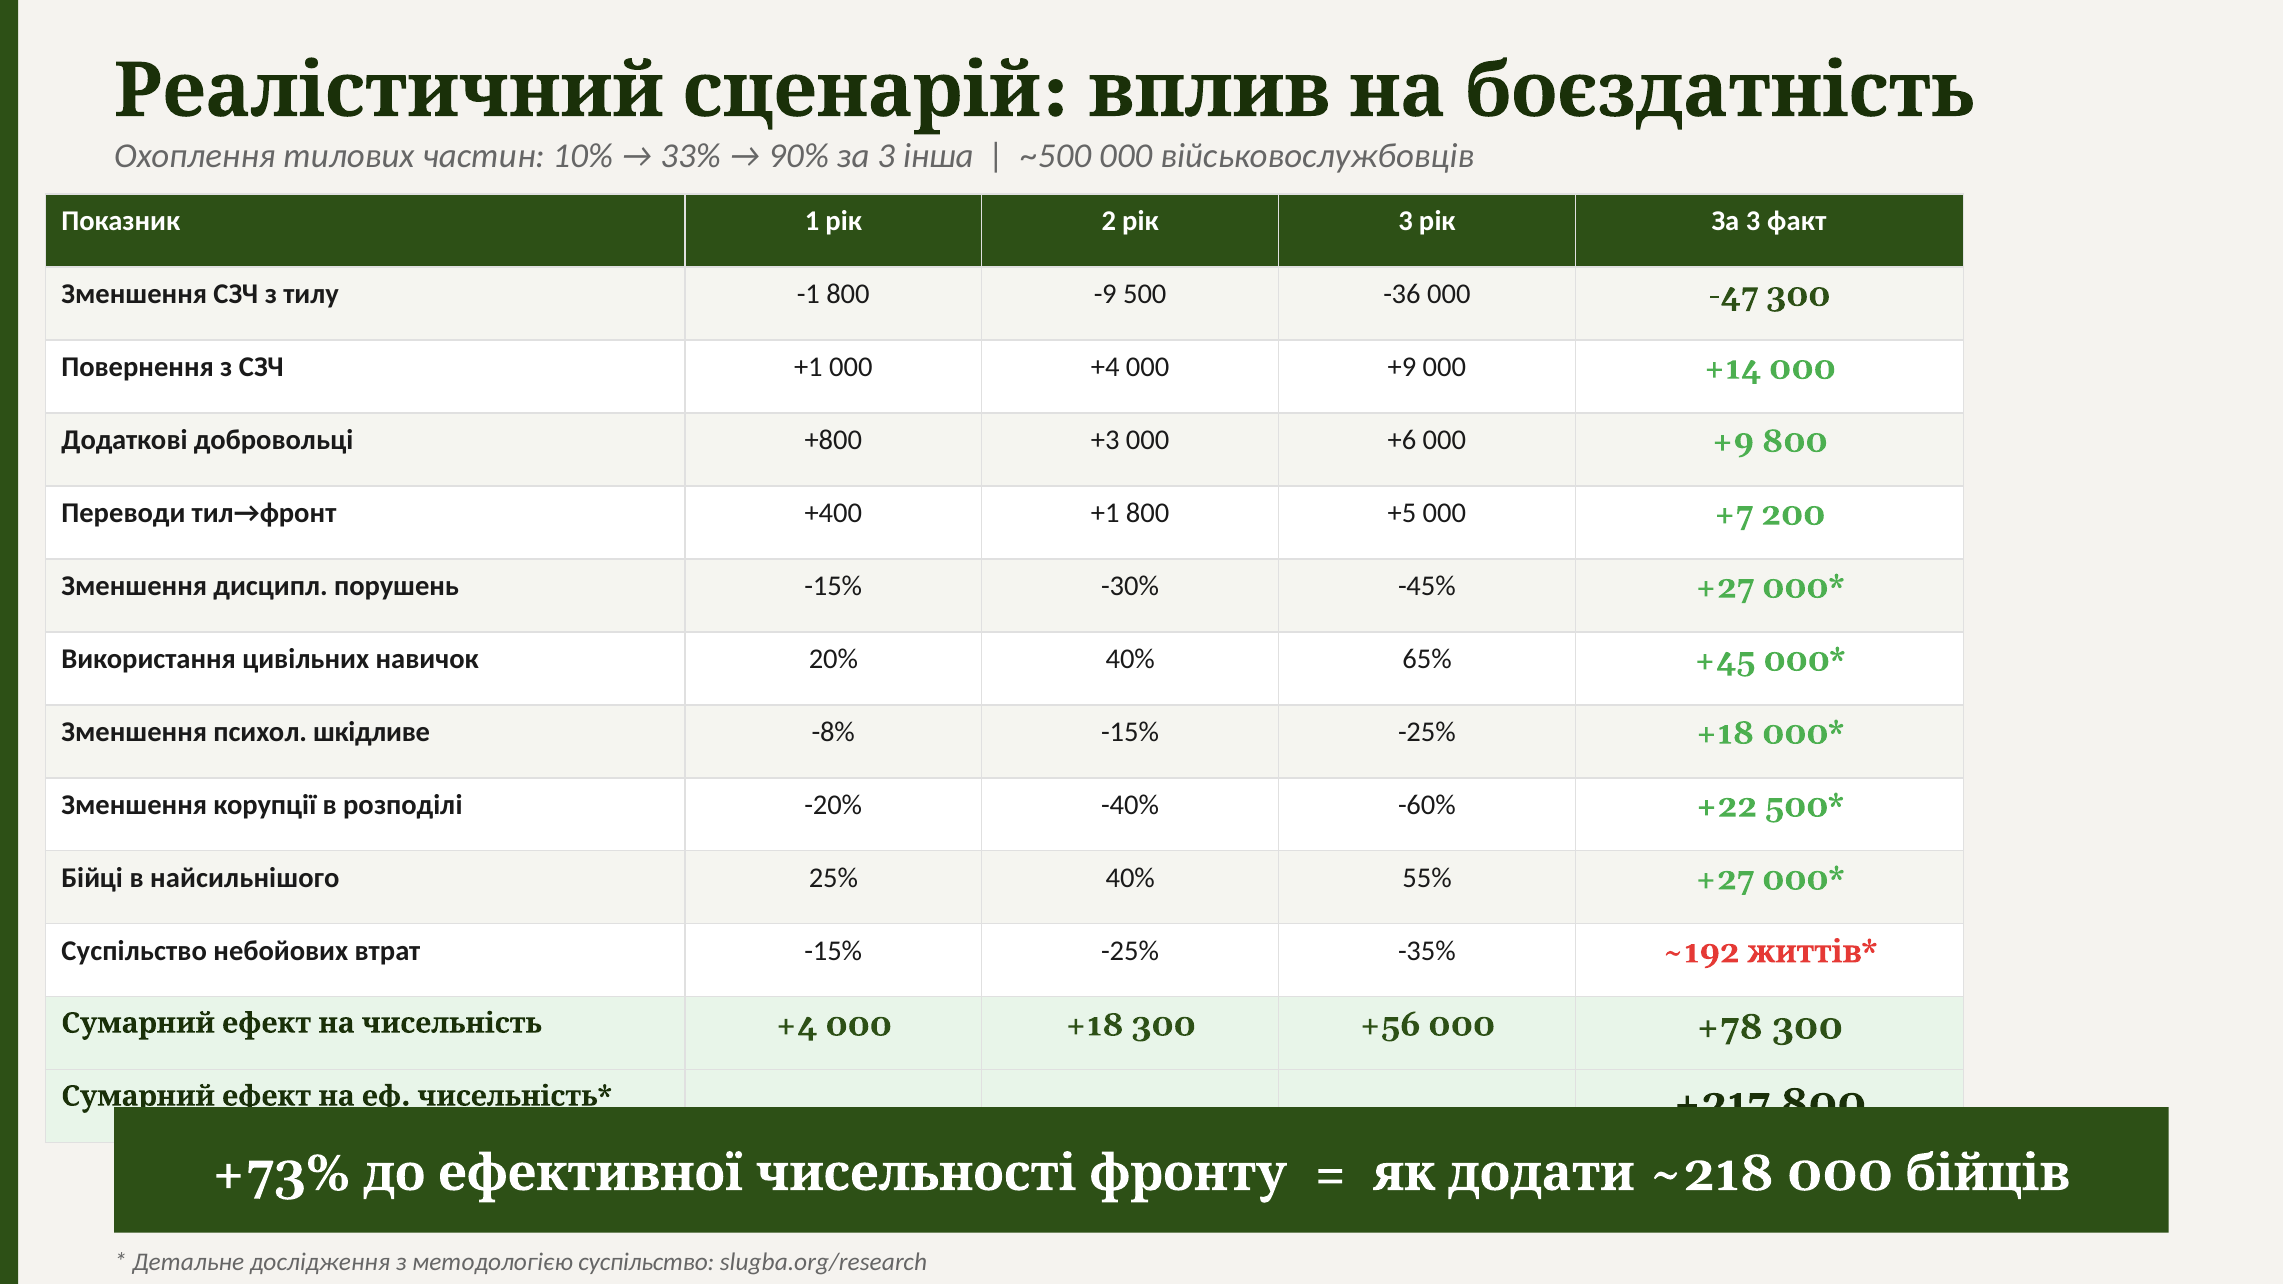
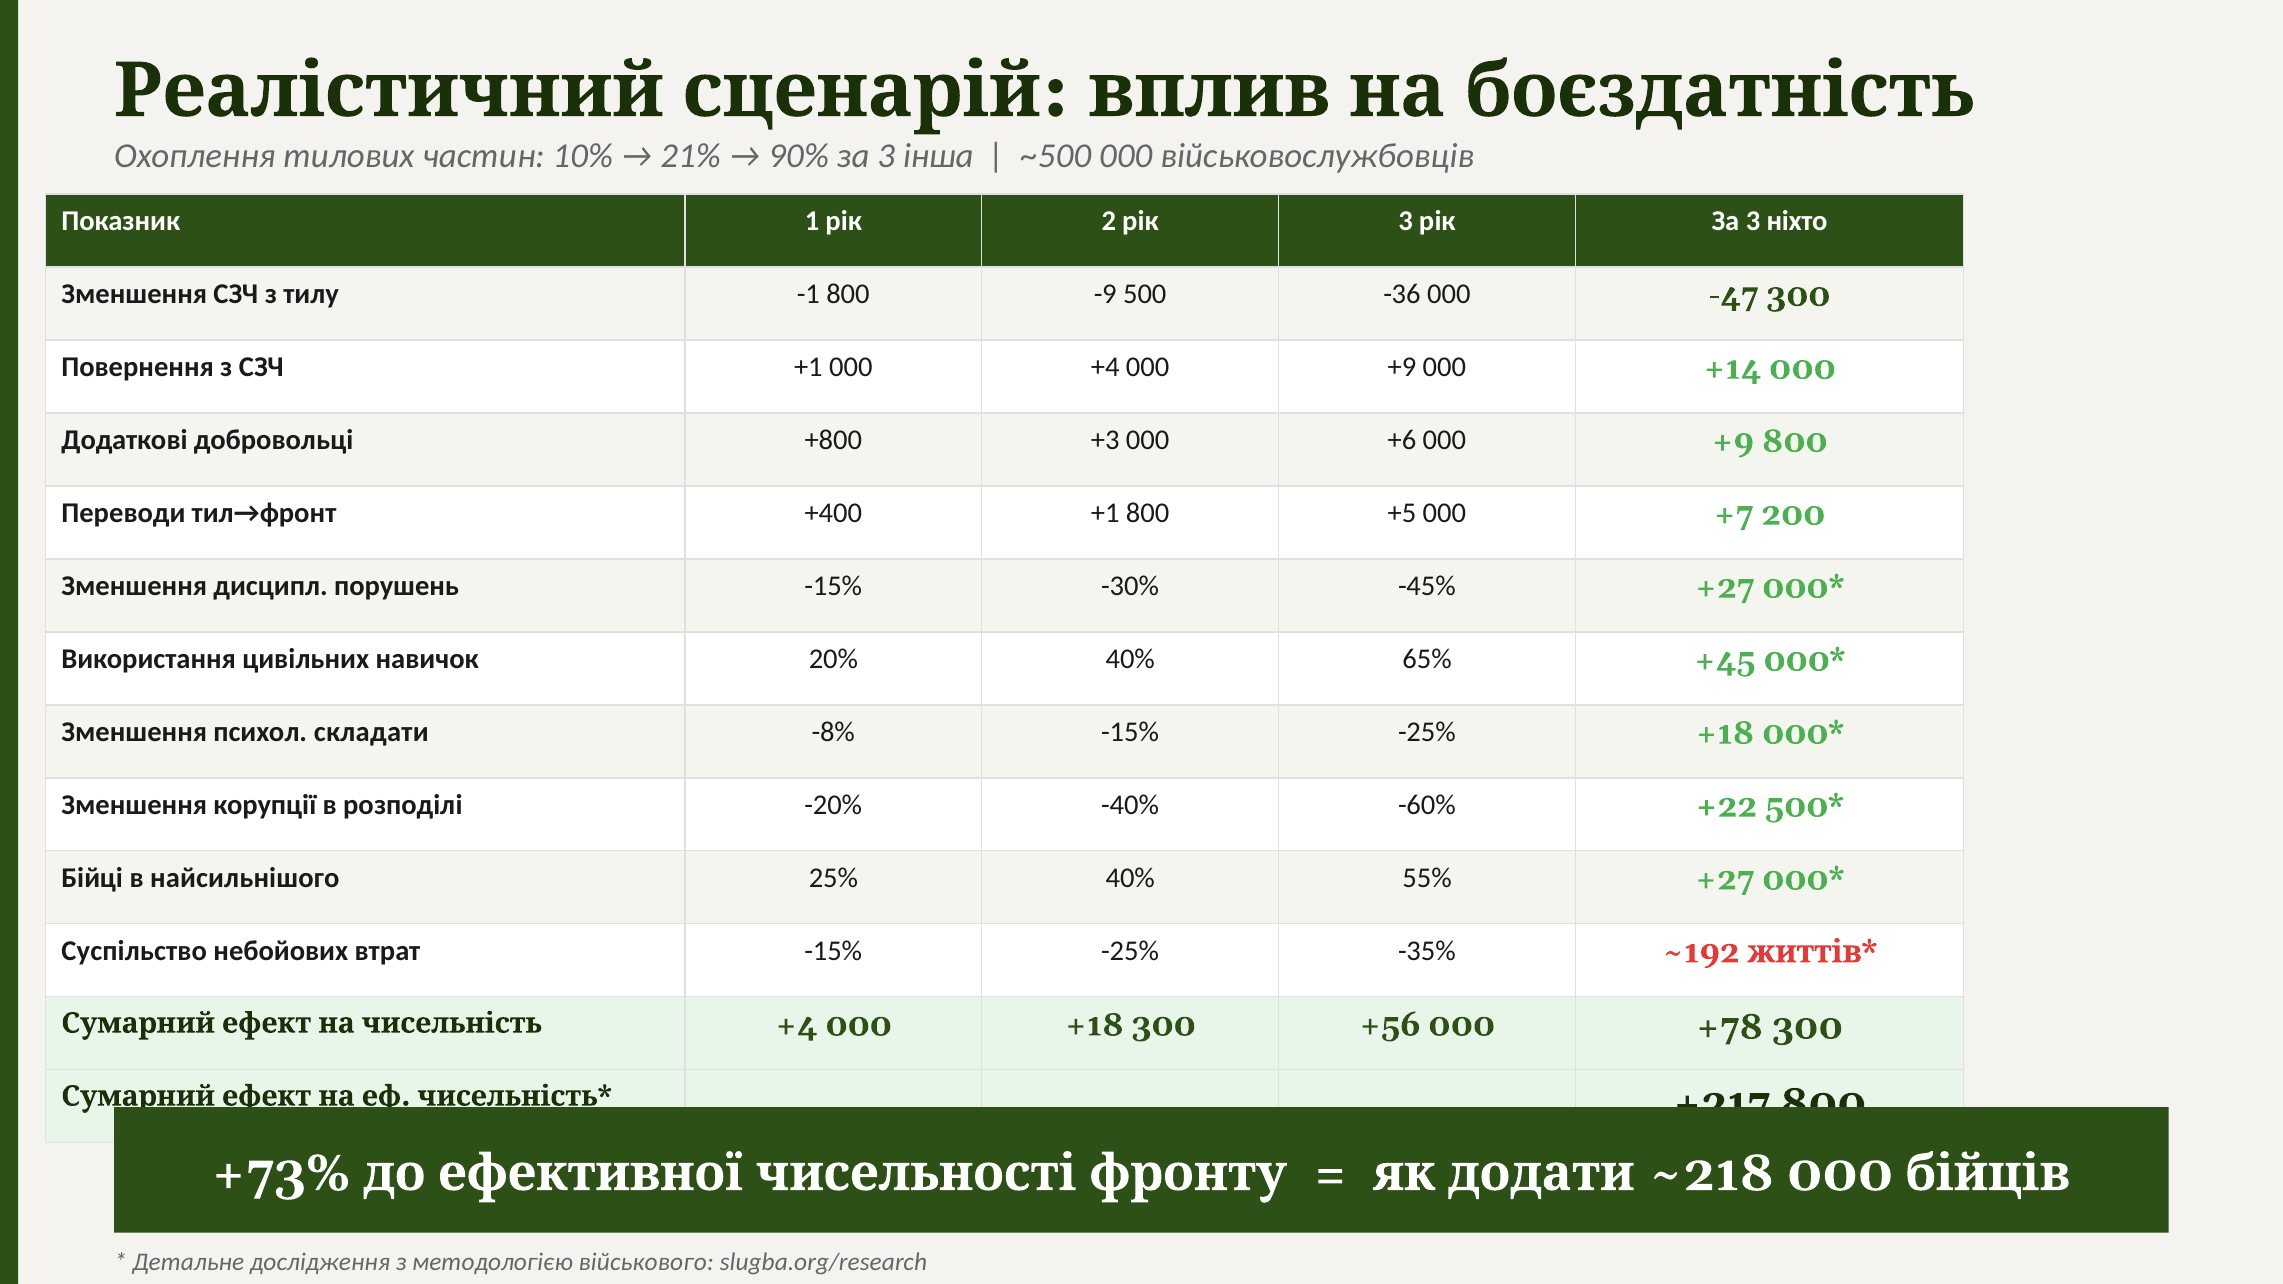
33%: 33% -> 21%
факт: факт -> ніхто
шкідливе: шкідливе -> складати
методологією суспільство: суспільство -> військового
